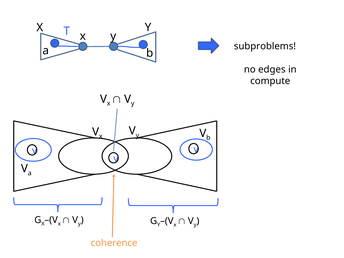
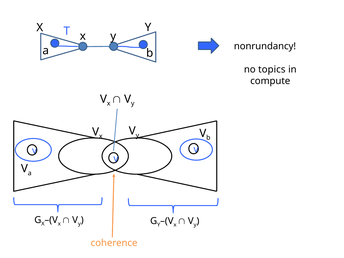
subproblems: subproblems -> nonrundancy
edges: edges -> topics
